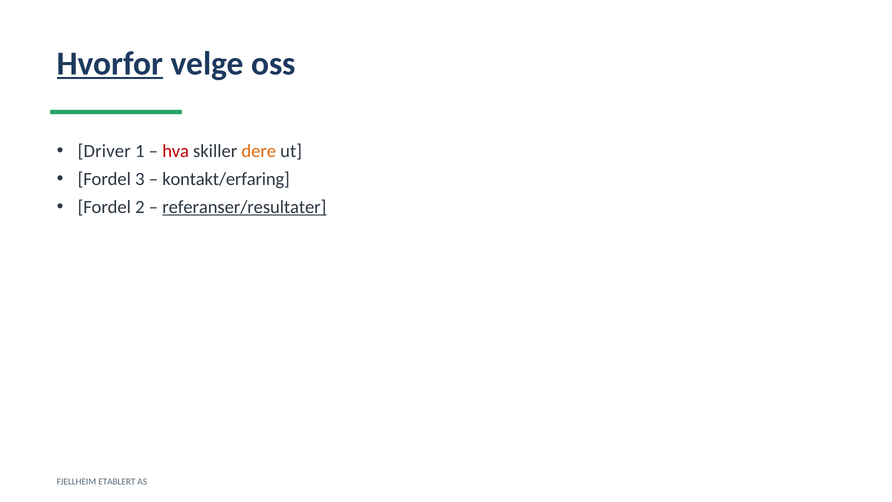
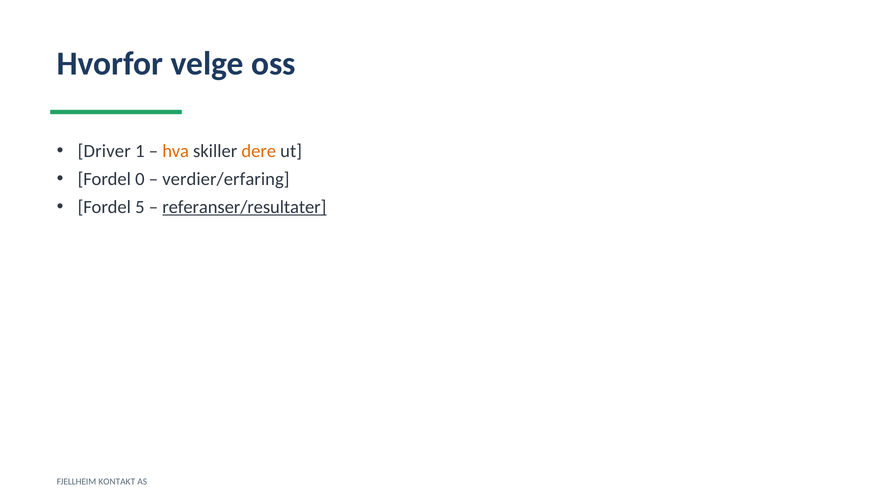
Hvorfor underline: present -> none
hva colour: red -> orange
3: 3 -> 0
kontakt/erfaring: kontakt/erfaring -> verdier/erfaring
2: 2 -> 5
ETABLERT: ETABLERT -> KONTAKT
